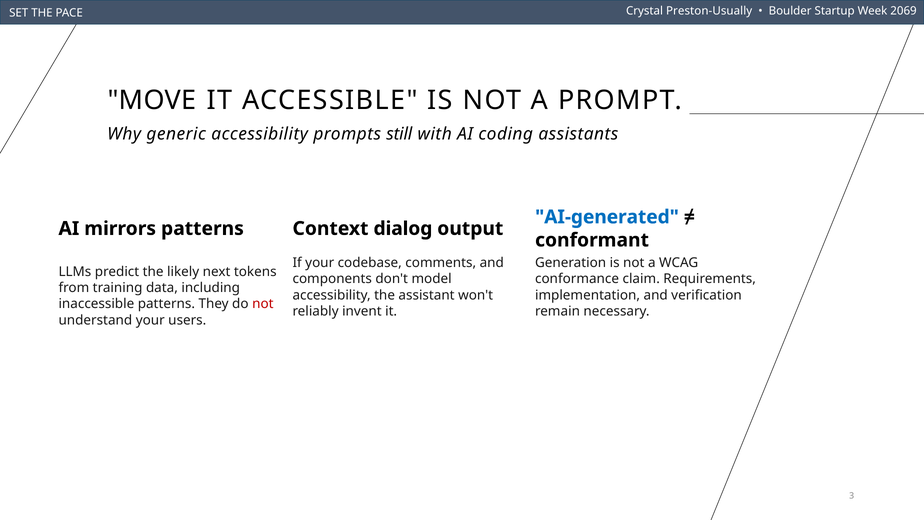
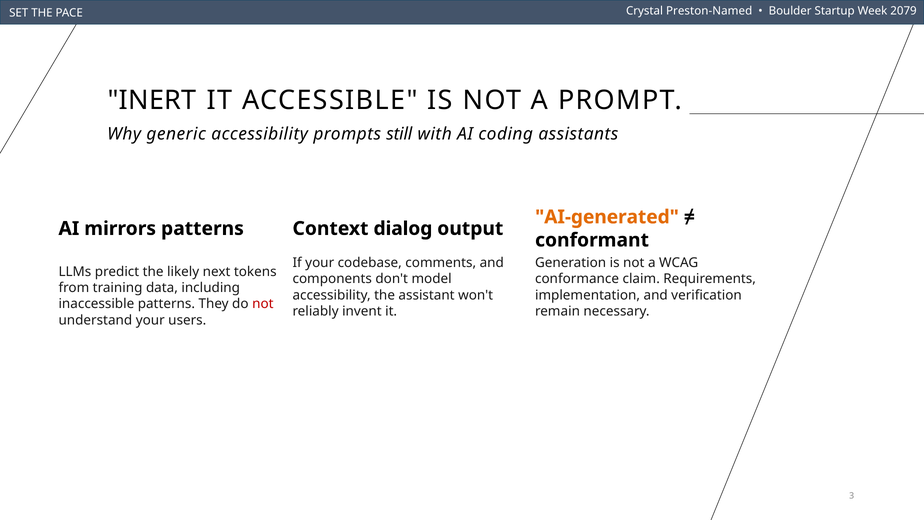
Preston-Usually: Preston-Usually -> Preston-Named
2069: 2069 -> 2079
MOVE: MOVE -> INERT
AI-generated colour: blue -> orange
